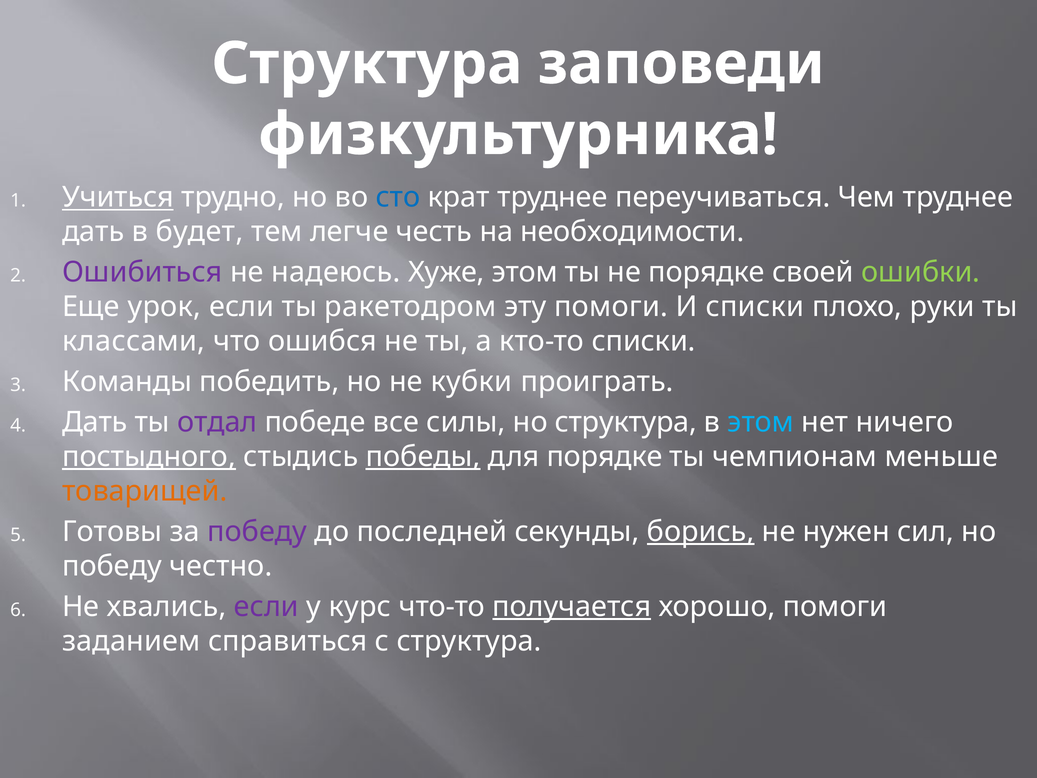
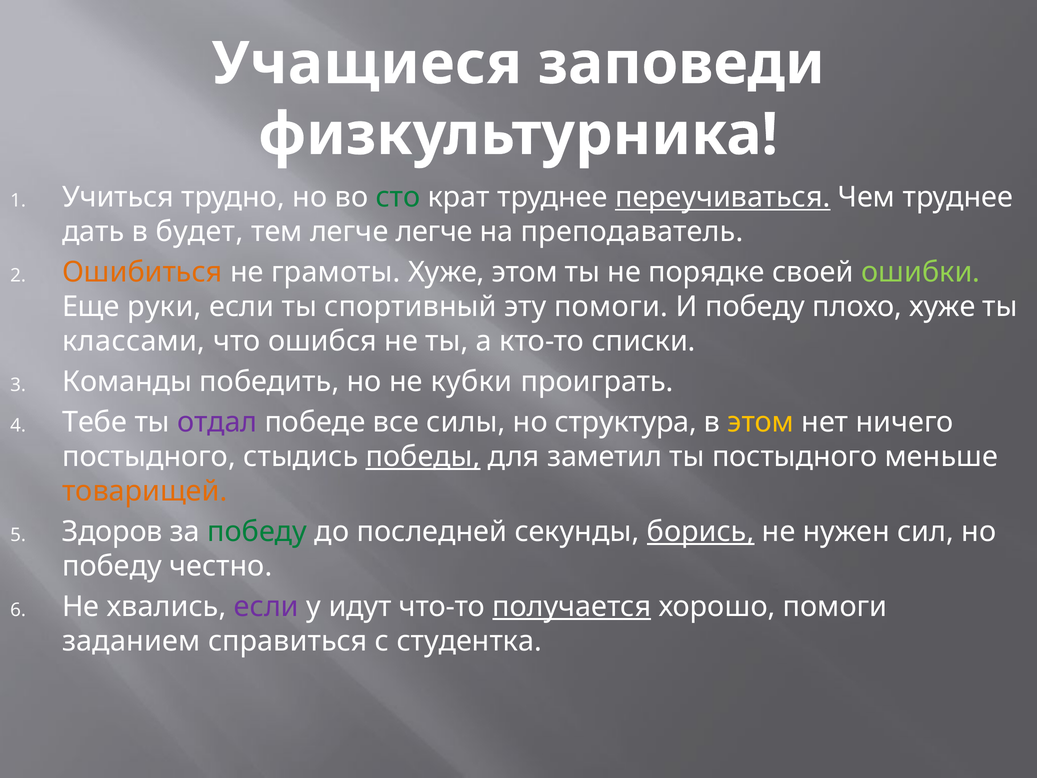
Структура at (367, 64): Структура -> Учащиеся
Учиться underline: present -> none
сто colour: blue -> green
переучиваться underline: none -> present
легче честь: честь -> легче
необходимости: необходимости -> преподаватель
Ошибиться colour: purple -> orange
надеюсь: надеюсь -> грамоты
урок: урок -> руки
ракетодром: ракетодром -> спортивный
И списки: списки -> победу
плохо руки: руки -> хуже
Дать at (95, 422): Дать -> Тебе
этом at (761, 422) colour: light blue -> yellow
постыдного at (149, 457) underline: present -> none
для порядке: порядке -> заметил
ты чемпионам: чемпионам -> постыдного
Готовы: Готовы -> Здоров
победу at (257, 531) colour: purple -> green
курс: курс -> идут
с структура: структура -> студентка
